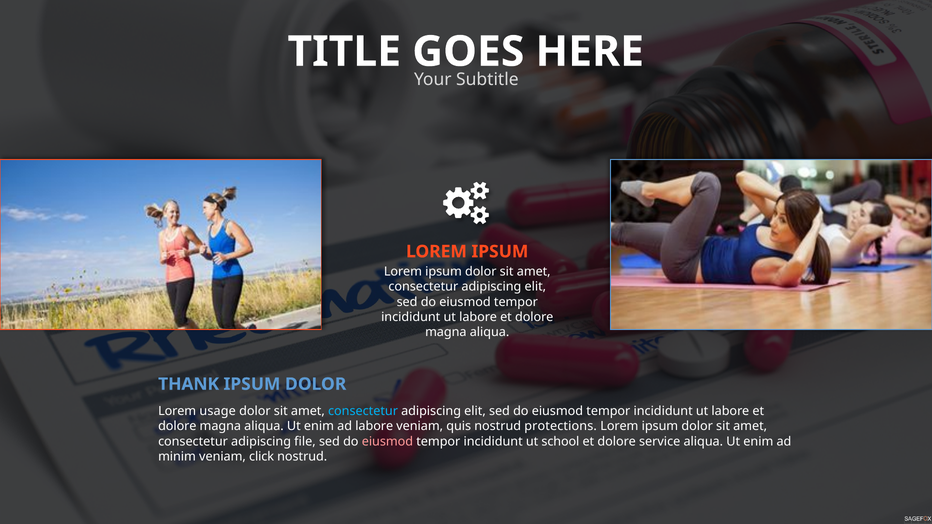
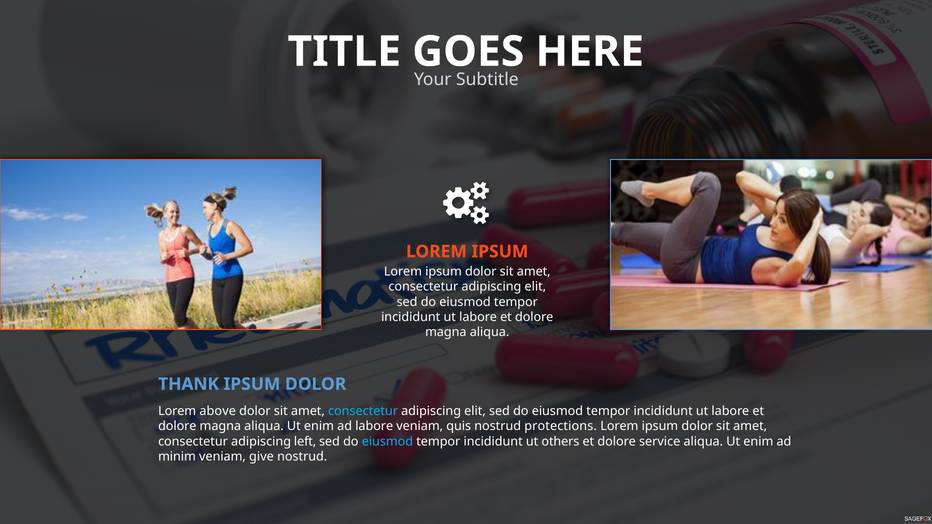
usage: usage -> above
file: file -> left
eiusmod at (387, 442) colour: pink -> light blue
school: school -> others
click: click -> give
